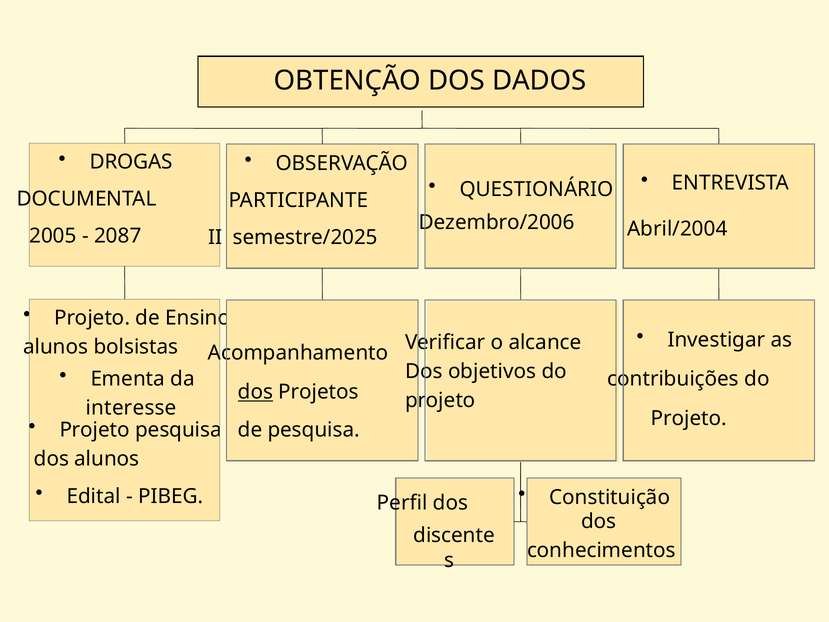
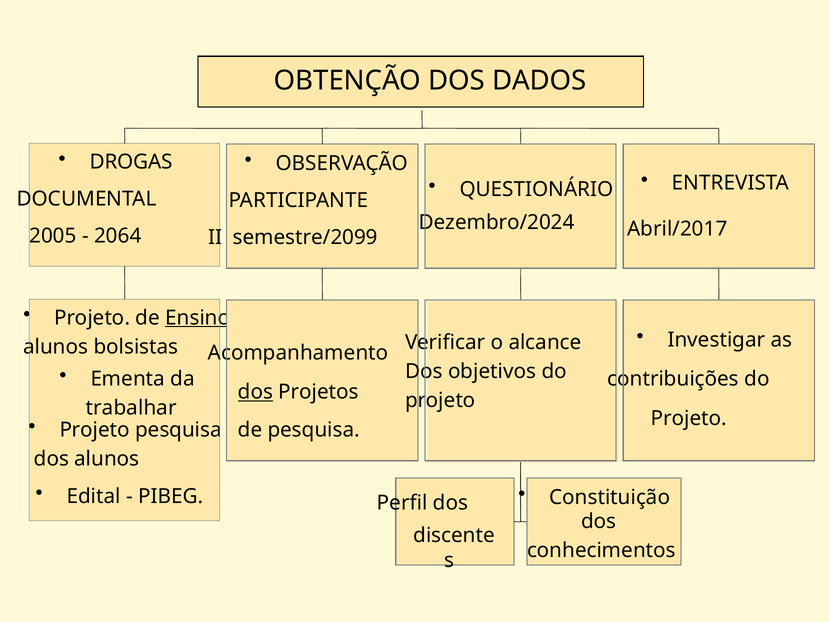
Dezembro/2006: Dezembro/2006 -> Dezembro/2024
Abril/2004: Abril/2004 -> Abril/2017
2087: 2087 -> 2064
semestre/2025: semestre/2025 -> semestre/2099
Ensino underline: none -> present
interesse: interesse -> trabalhar
